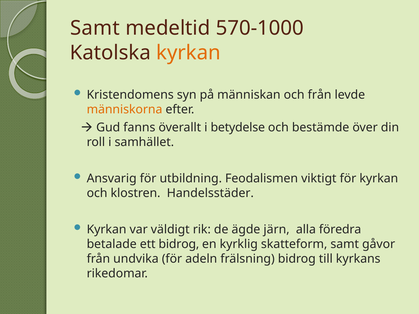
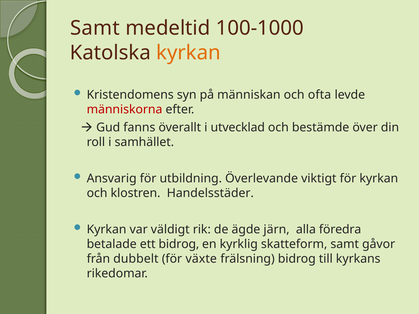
570-1000: 570-1000 -> 100-1000
och från: från -> ofta
människorna colour: orange -> red
betydelse: betydelse -> utvecklad
Feodalismen: Feodalismen -> Överlevande
undvika: undvika -> dubbelt
adeln: adeln -> växte
